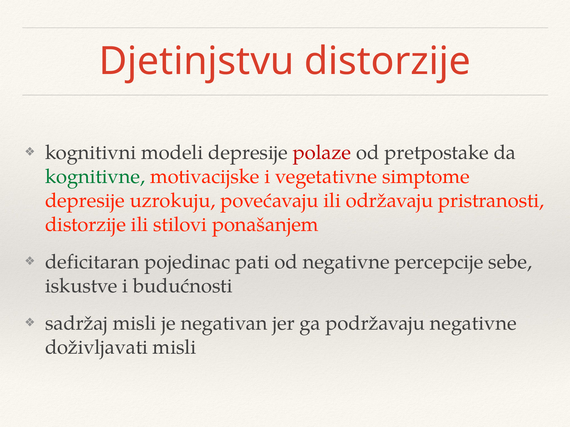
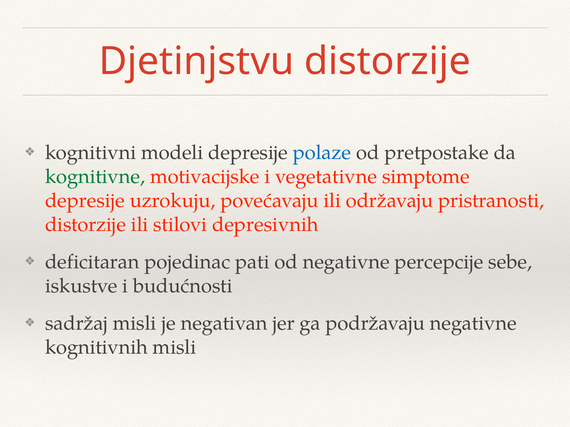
polaze colour: red -> blue
ponašanjem: ponašanjem -> depresivnih
doživljavati: doživljavati -> kognitivnih
